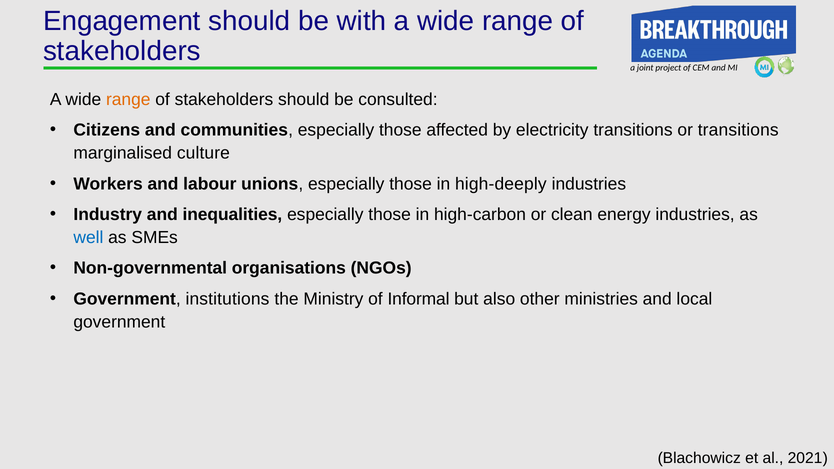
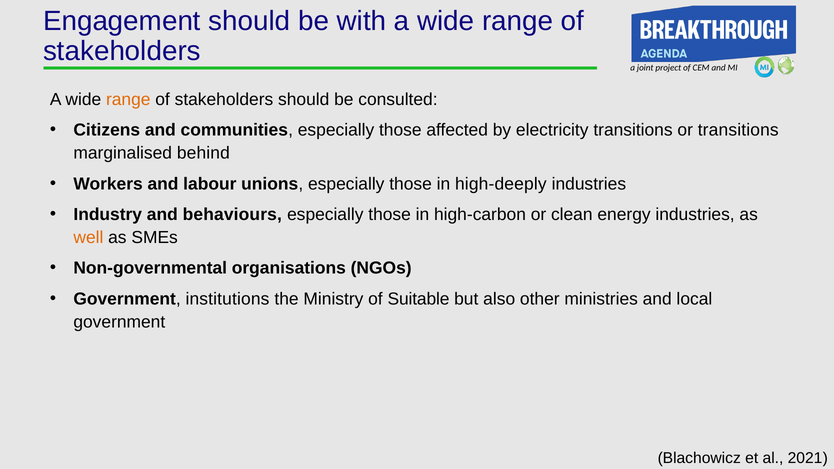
culture: culture -> behind
inequalities: inequalities -> behaviours
well colour: blue -> orange
Informal: Informal -> Suitable
